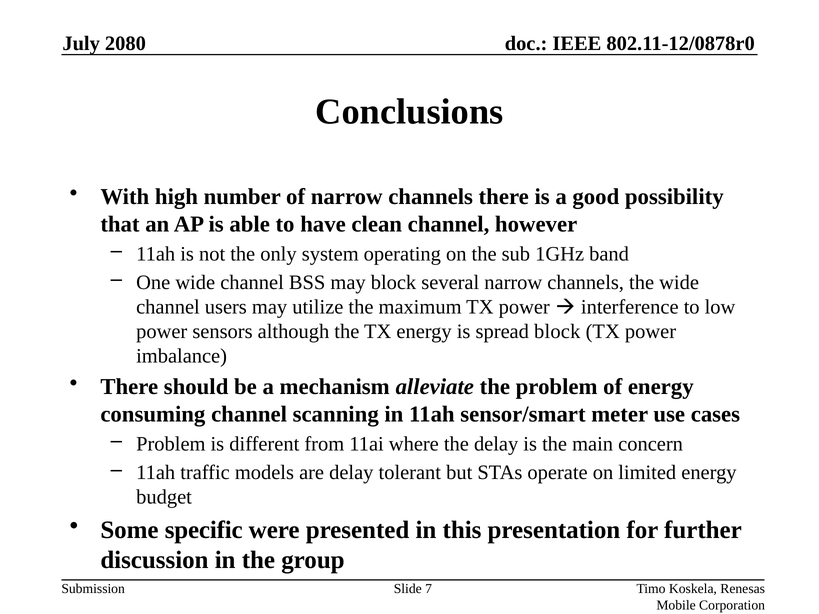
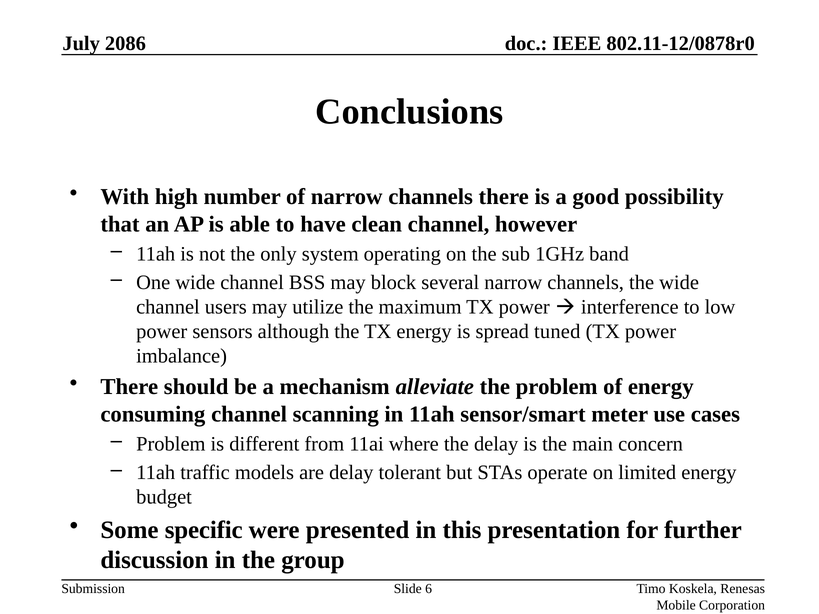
2080: 2080 -> 2086
spread block: block -> tuned
7: 7 -> 6
